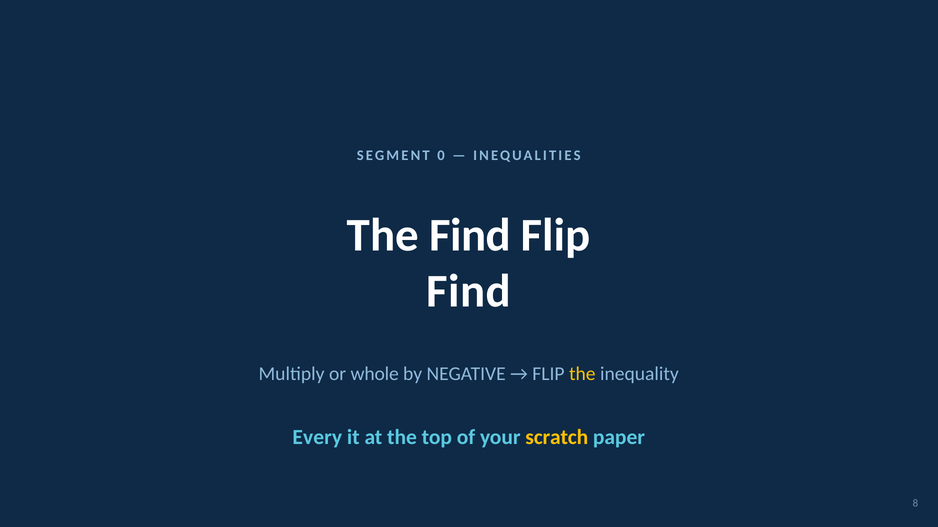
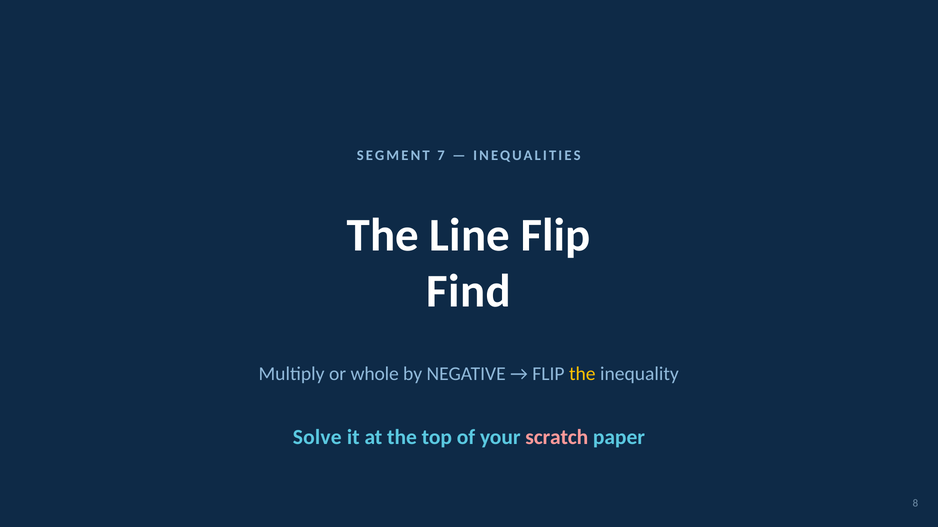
0: 0 -> 7
The Find: Find -> Line
Every: Every -> Solve
scratch colour: yellow -> pink
